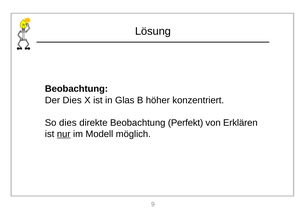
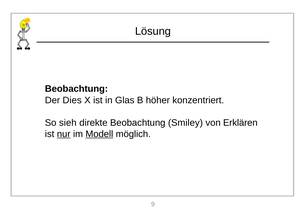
So dies: dies -> sieh
Perfekt: Perfekt -> Smiley
Modell underline: none -> present
